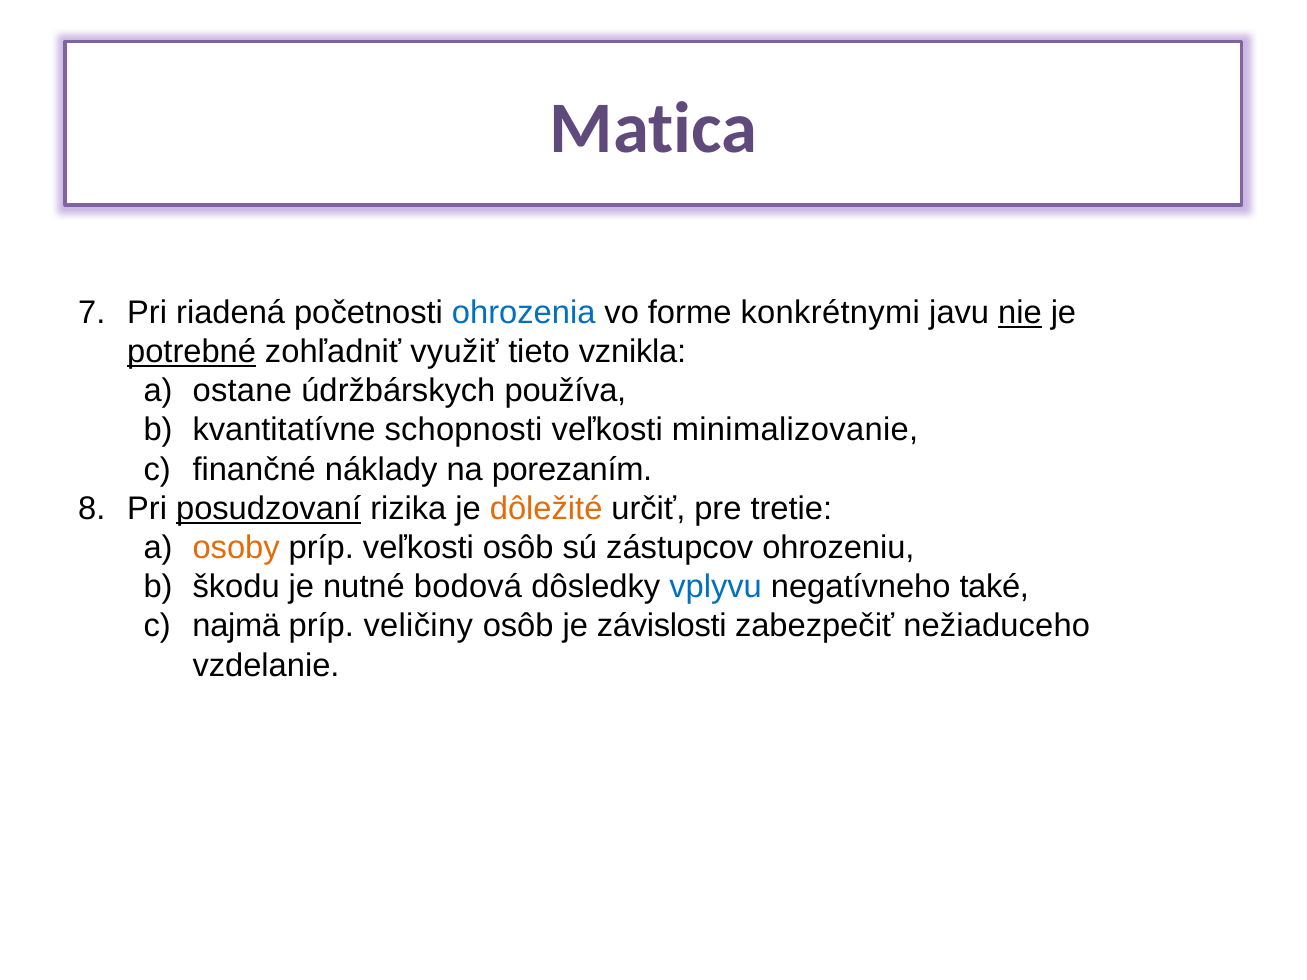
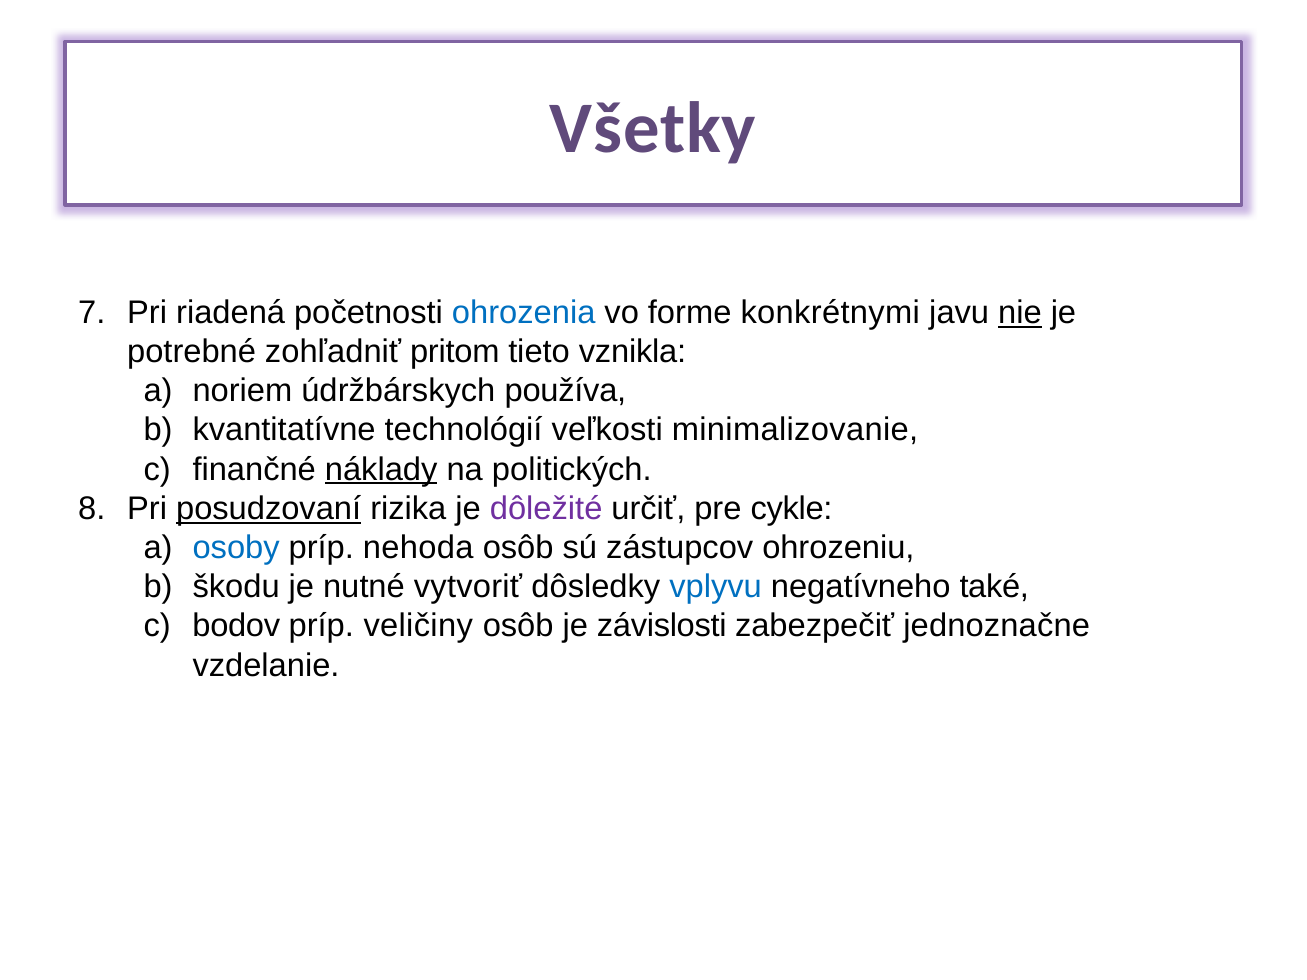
Matica: Matica -> Všetky
potrebné underline: present -> none
využiť: využiť -> pritom
ostane: ostane -> noriem
schopnosti: schopnosti -> technológií
náklady underline: none -> present
porezaním: porezaním -> politických
dôležité colour: orange -> purple
tretie: tretie -> cykle
osoby colour: orange -> blue
príp veľkosti: veľkosti -> nehoda
bodová: bodová -> vytvoriť
najmä: najmä -> bodov
nežiaduceho: nežiaduceho -> jednoznačne
